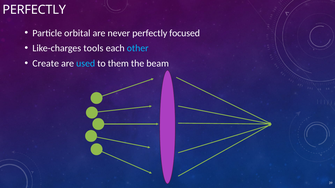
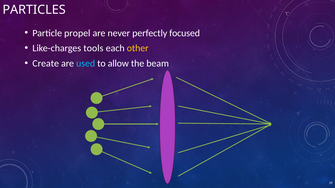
PERFECTLY at (34, 10): PERFECTLY -> PARTICLES
orbital: orbital -> propel
other colour: light blue -> yellow
them: them -> allow
